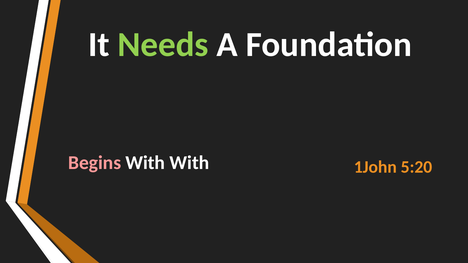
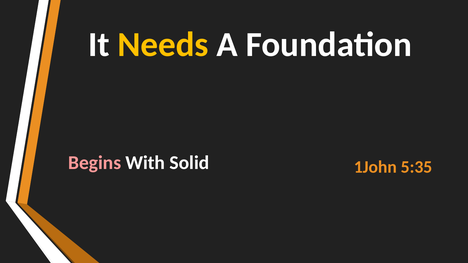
Needs colour: light green -> yellow
With With: With -> Solid
5:20: 5:20 -> 5:35
